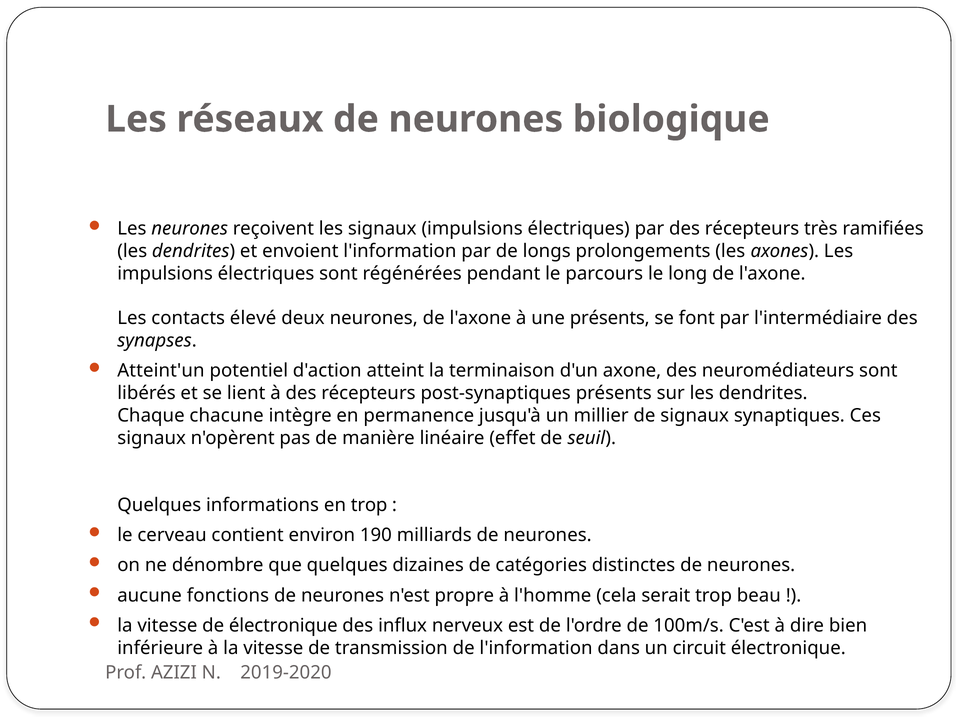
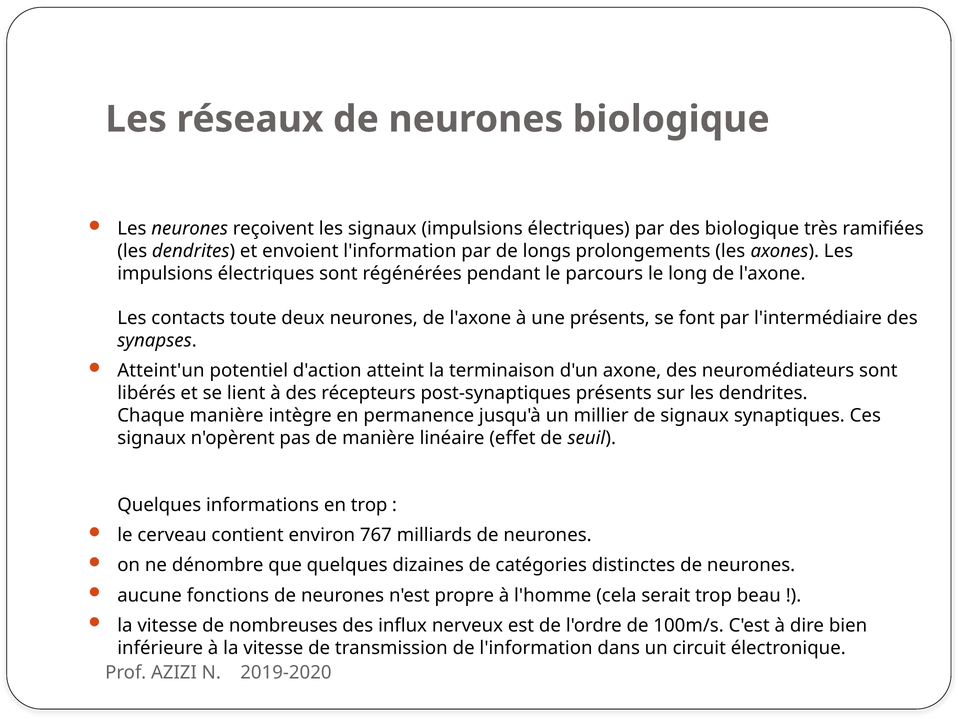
par des récepteurs: récepteurs -> biologique
élevé: élevé -> toute
Chaque chacune: chacune -> manière
190: 190 -> 767
de électronique: électronique -> nombreuses
